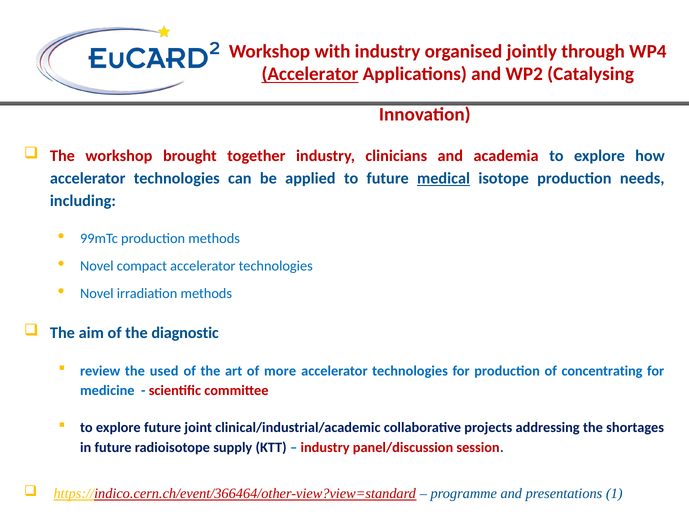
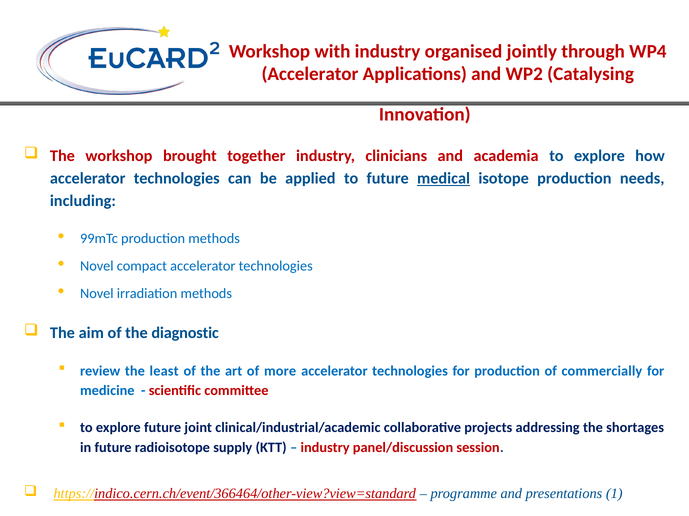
Accelerator at (310, 74) underline: present -> none
used: used -> least
concentrating: concentrating -> commercially
